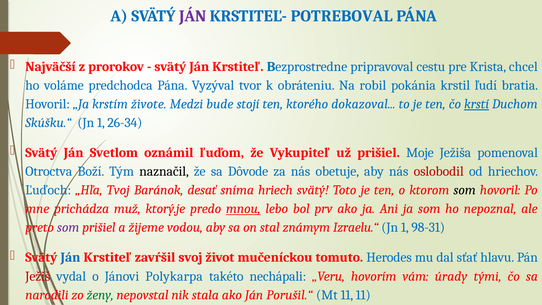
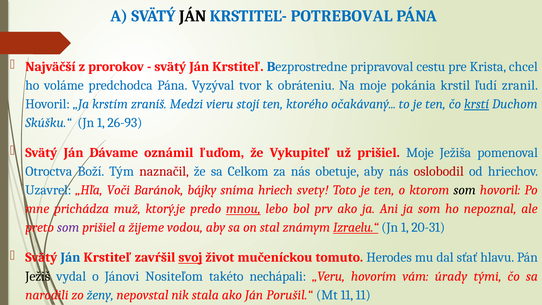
JÁN at (193, 16) colour: purple -> black
Na robil: robil -> moje
bratia: bratia -> zranil
živote: živote -> zraníš
bude: bude -> vieru
dokazoval: dokazoval -> očakávaný
26-34: 26-34 -> 26-93
Svetlom: Svetlom -> Dávame
naznačil colour: black -> red
Dôvode: Dôvode -> Celkom
Ľuďoch: Ľuďoch -> Uzavrel
Tvoj: Tvoj -> Voči
desať: desať -> bájky
hriech svätý: svätý -> svety
Izraelu.“ underline: none -> present
98-31: 98-31 -> 20-31
svoj underline: none -> present
Ježiš colour: red -> black
Polykarpa: Polykarpa -> Nositeľom
ženy colour: green -> blue
